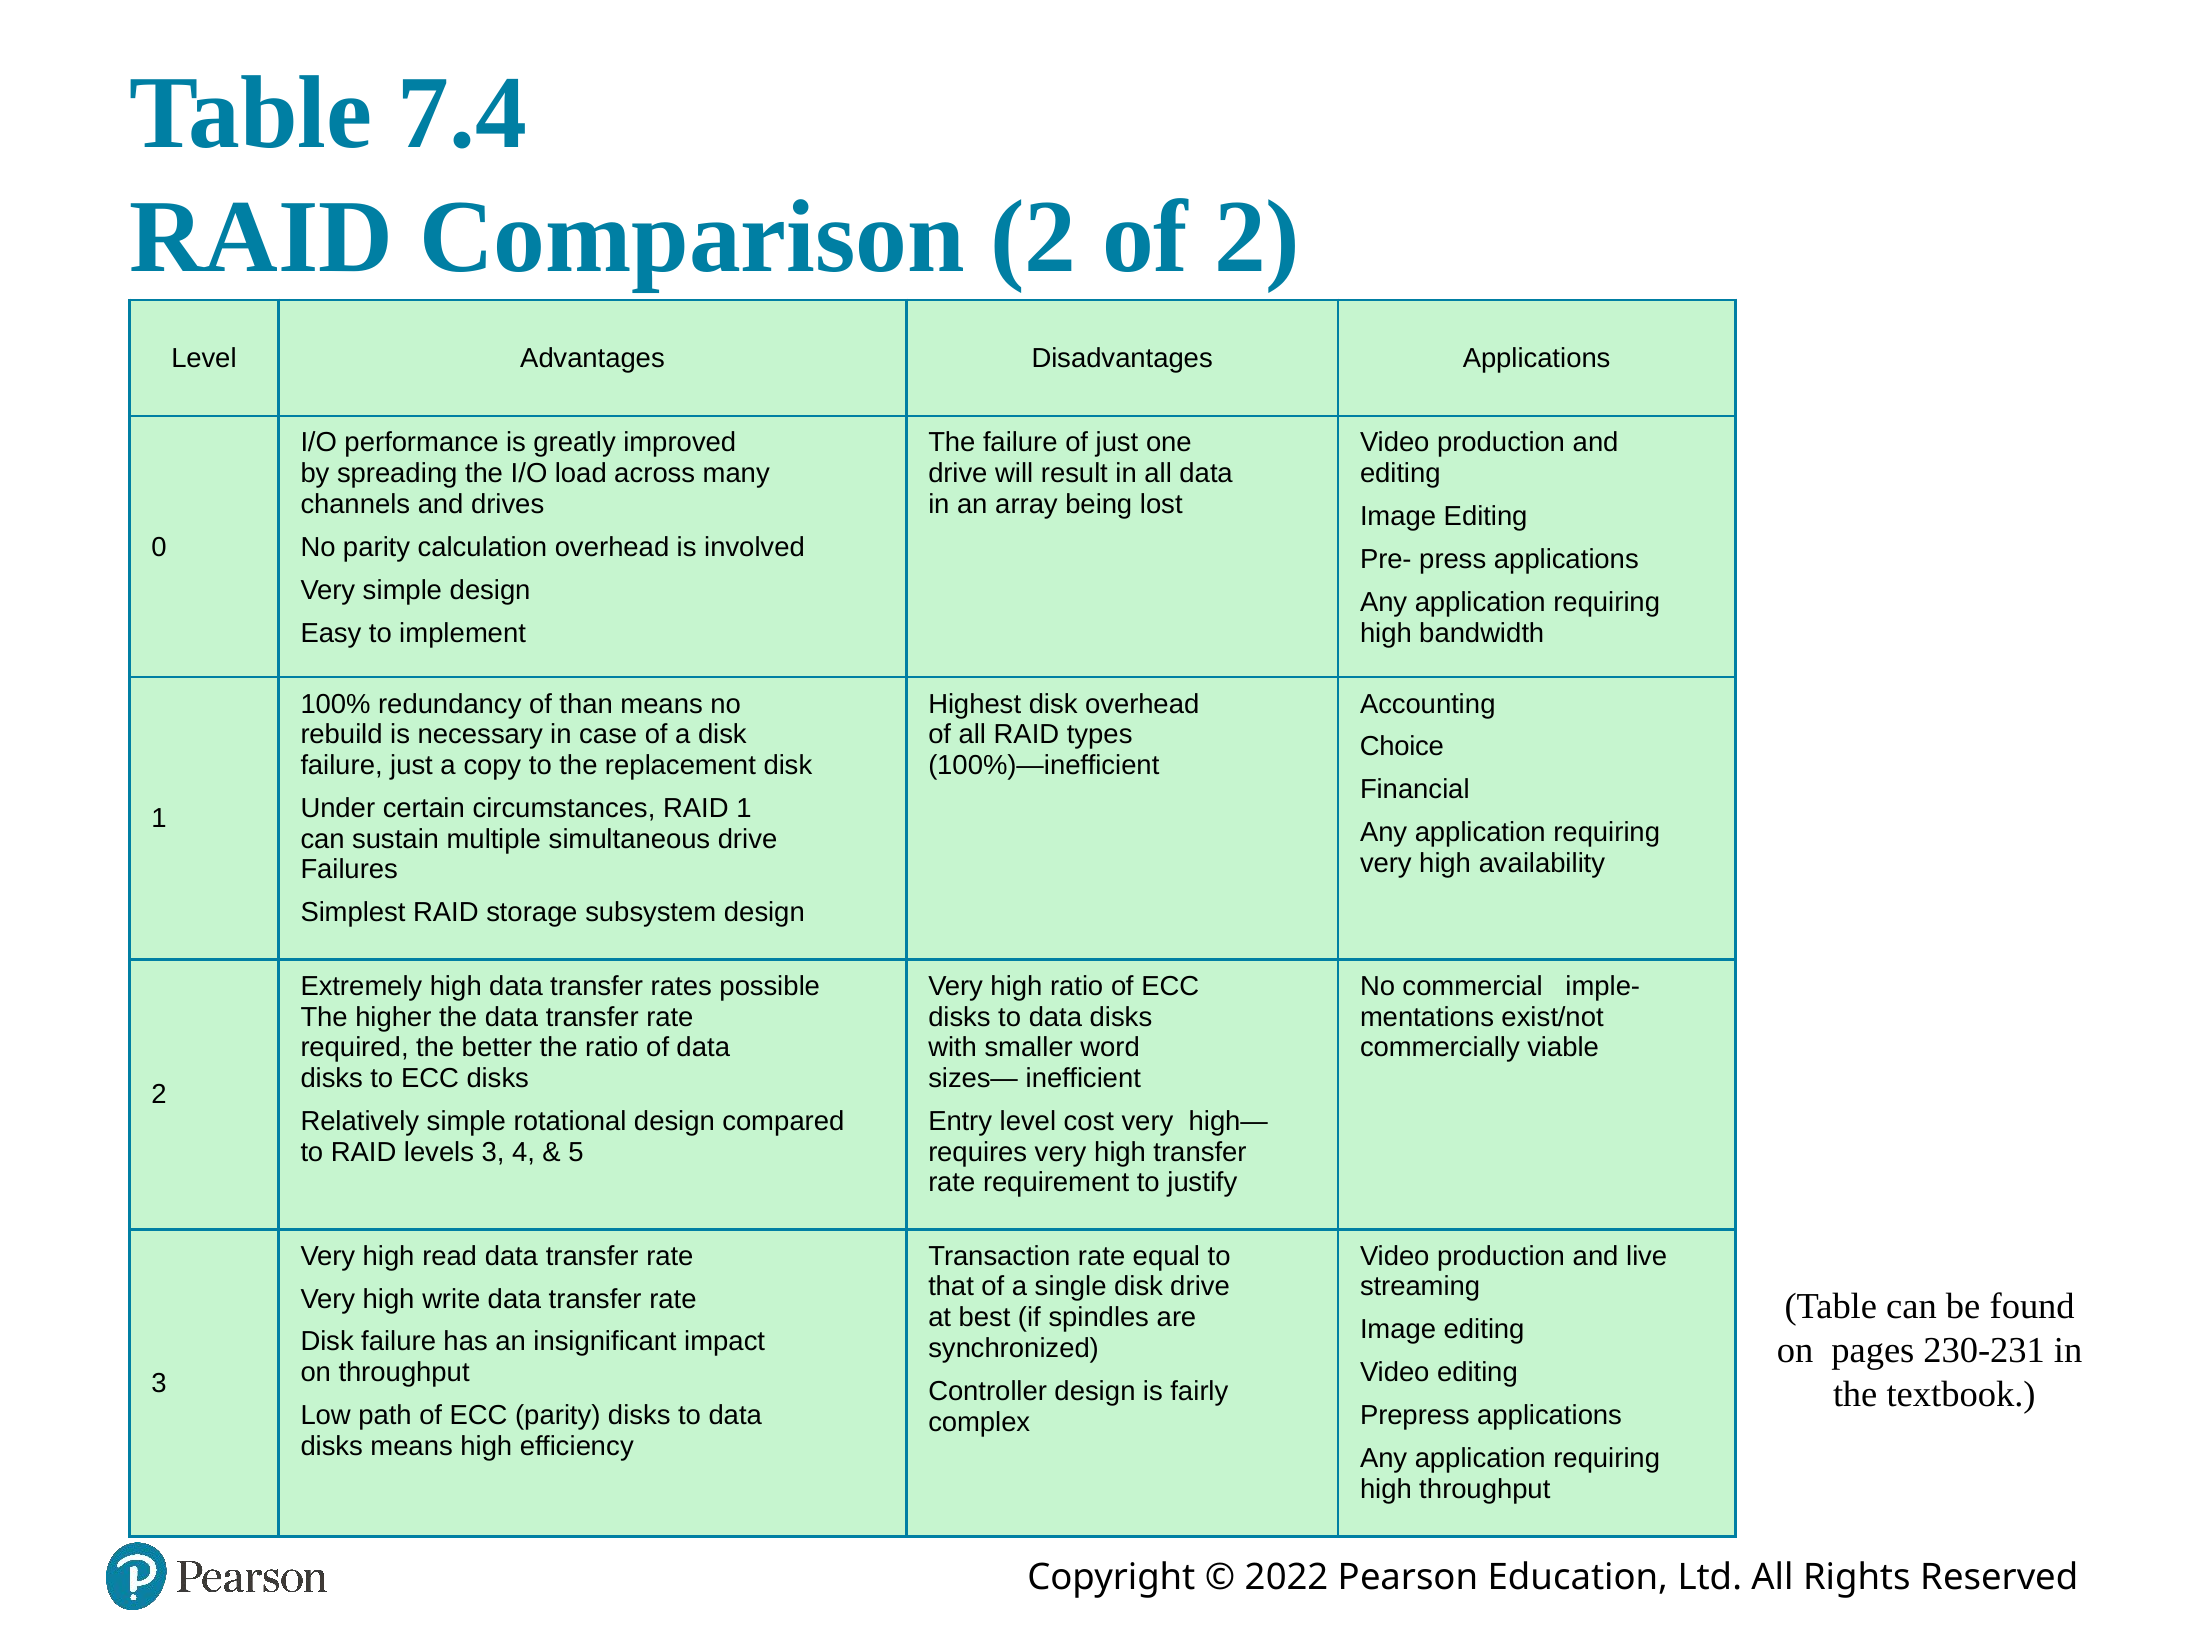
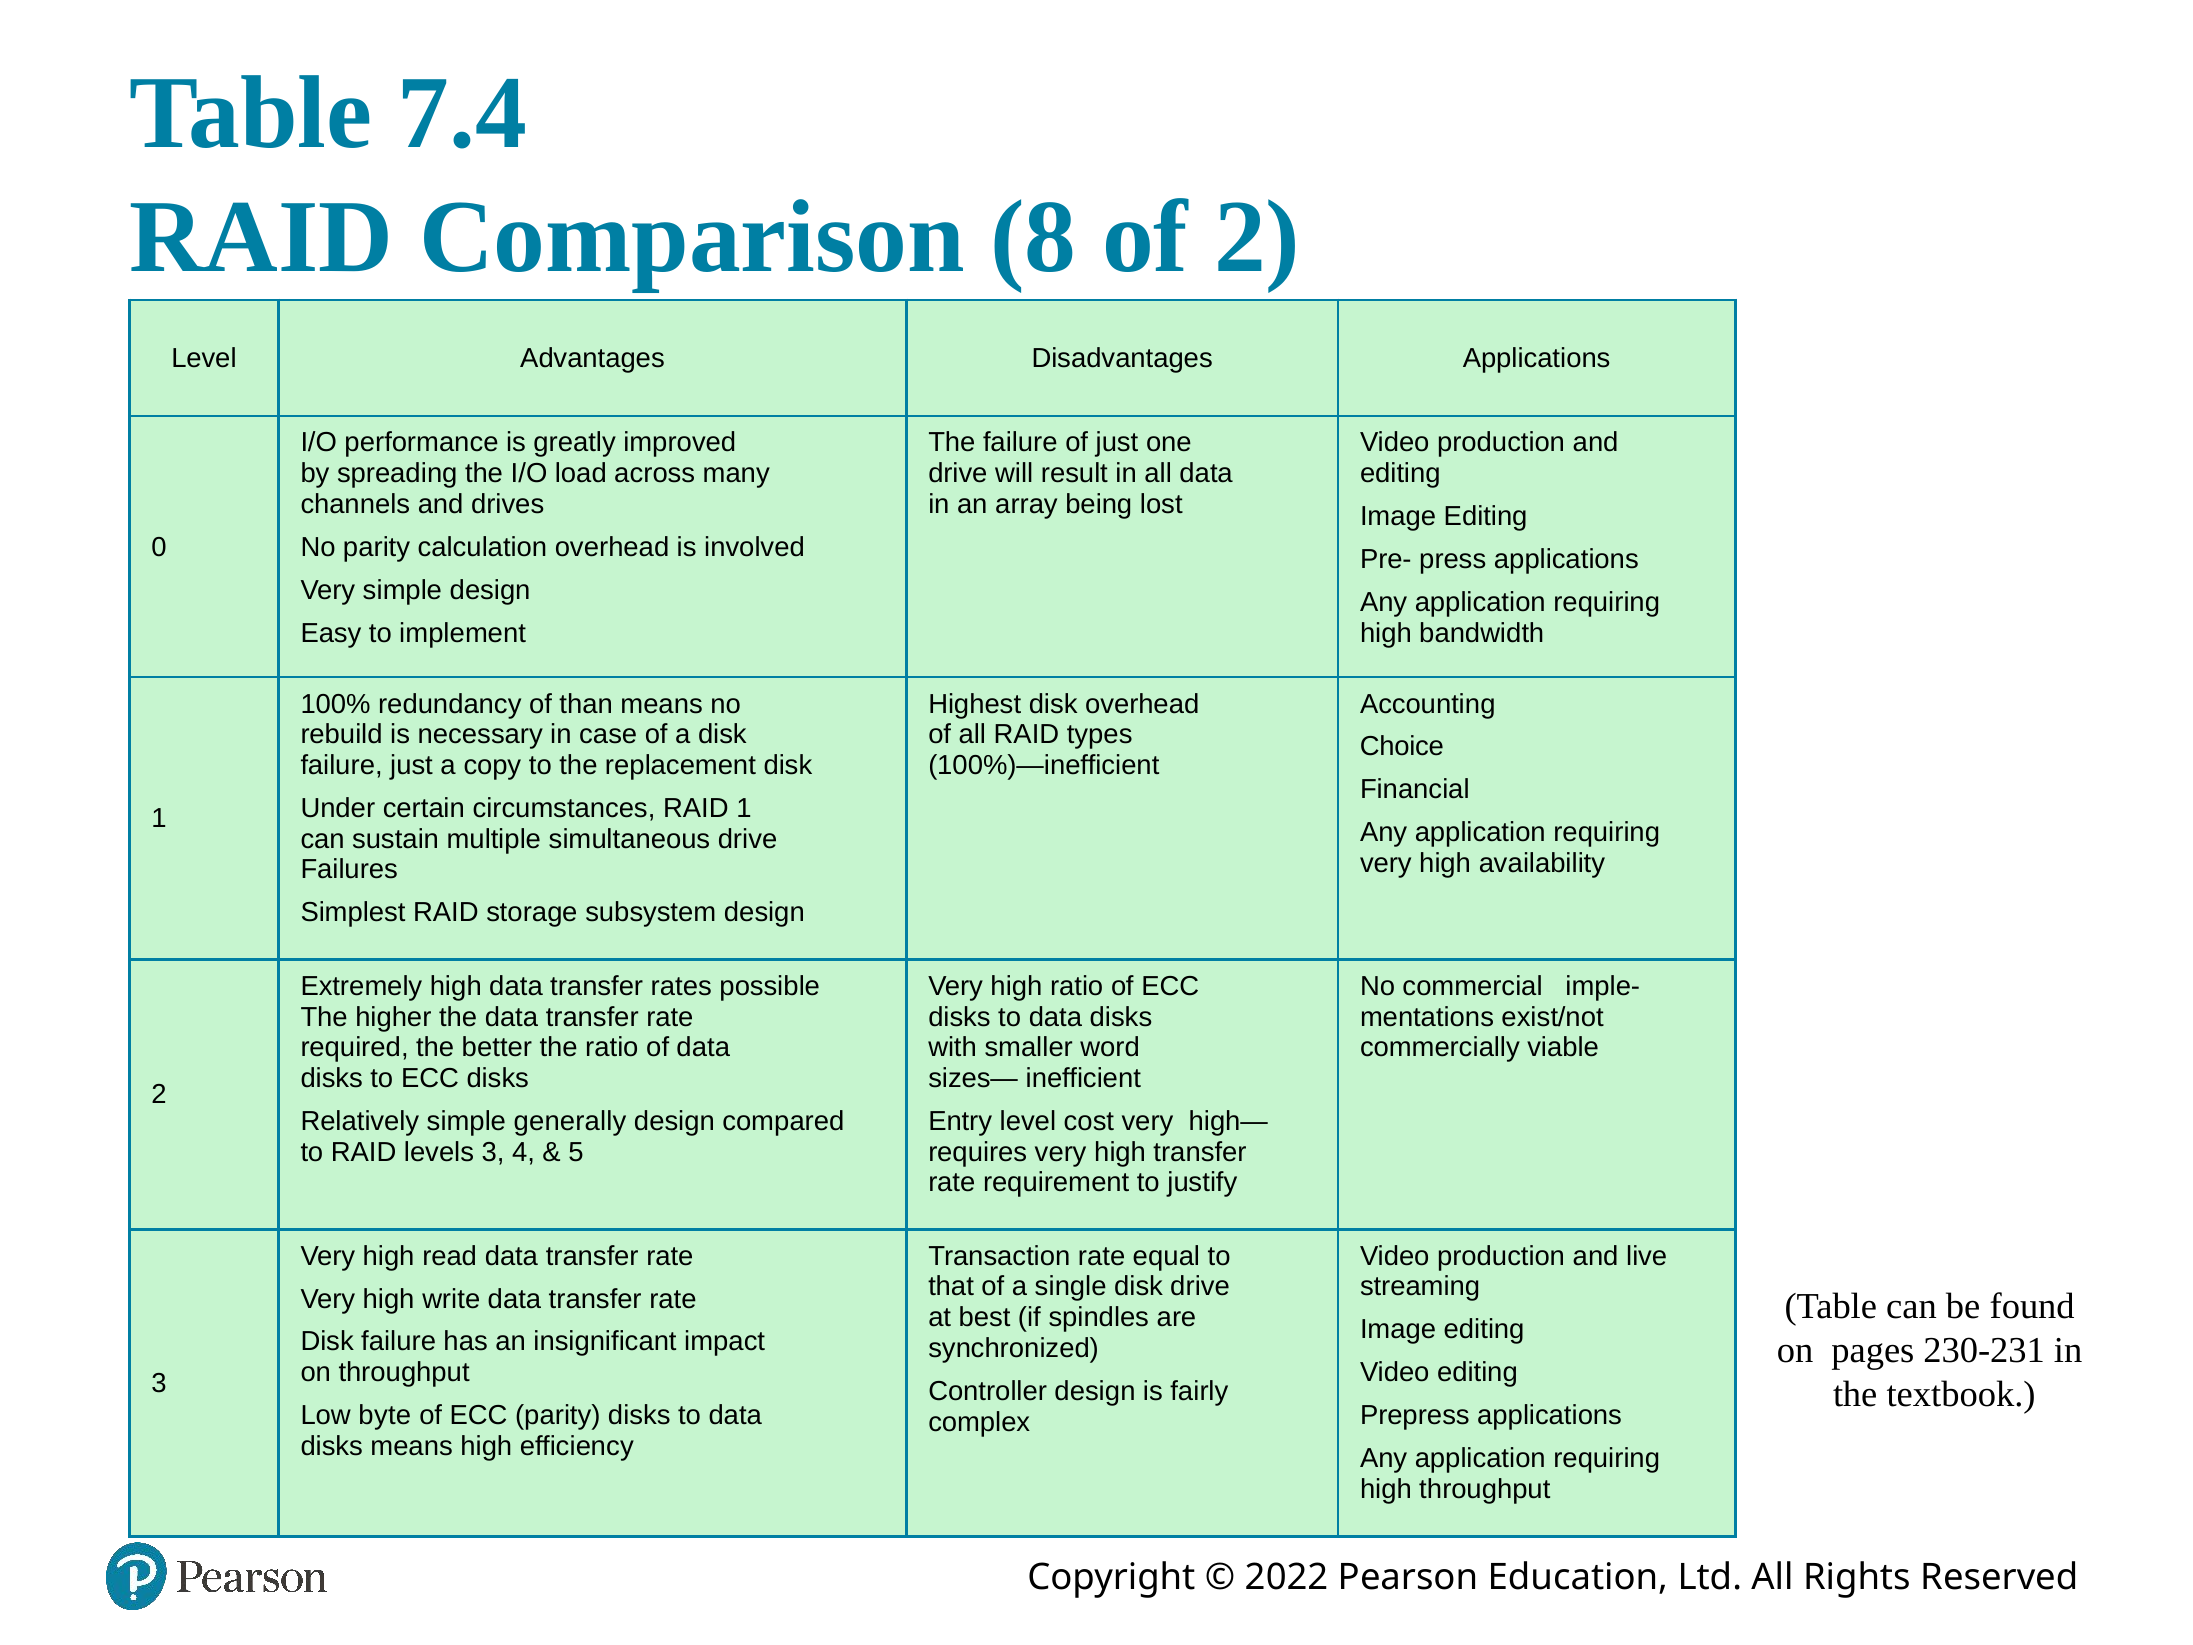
Comparison 2: 2 -> 8
rotational: rotational -> generally
path: path -> byte
